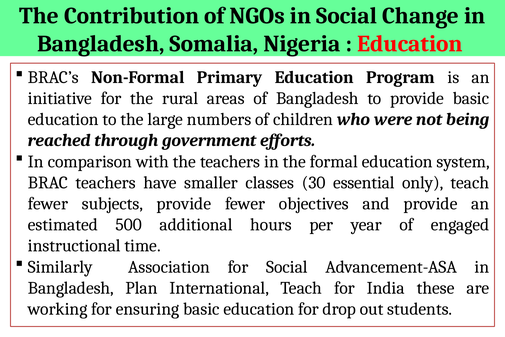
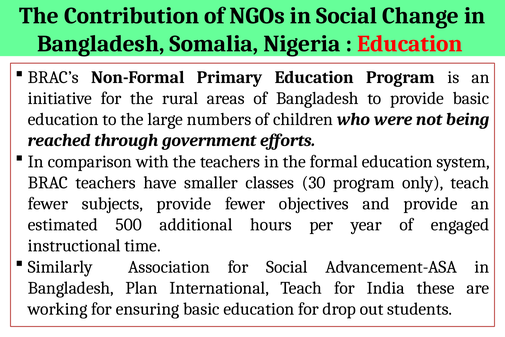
30 essential: essential -> program
